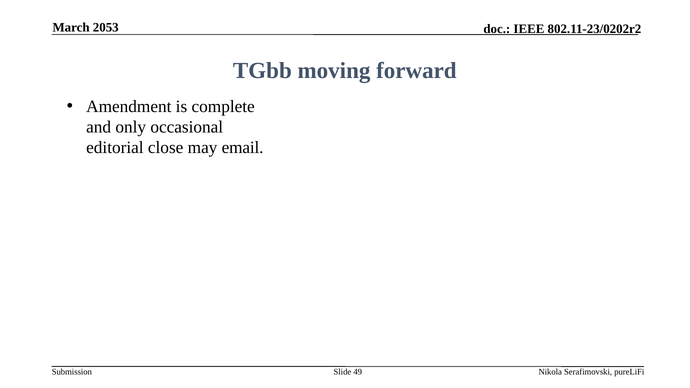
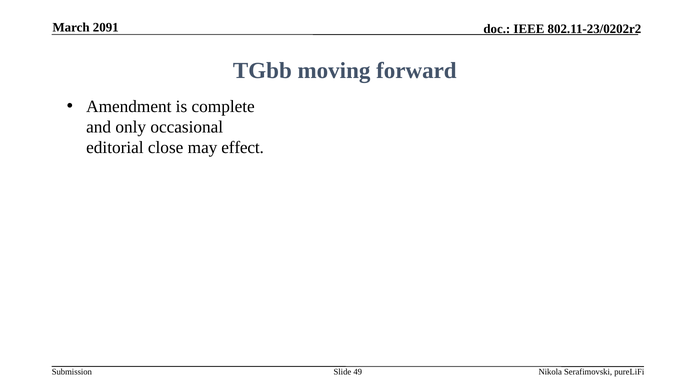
2053: 2053 -> 2091
email: email -> effect
